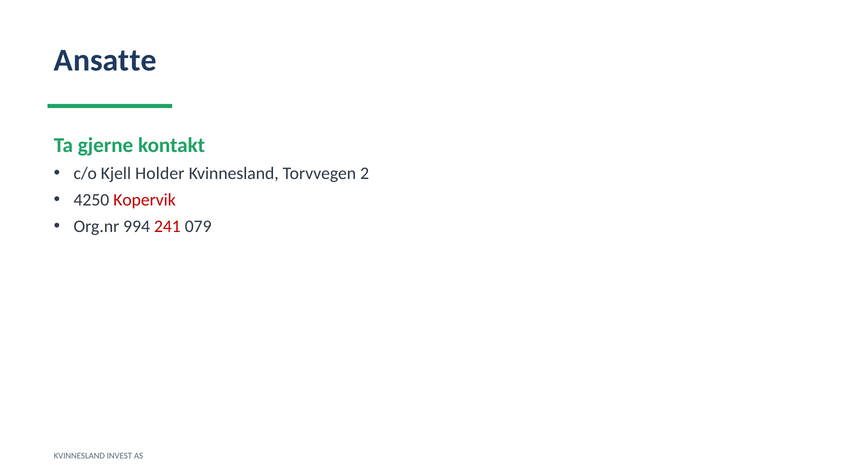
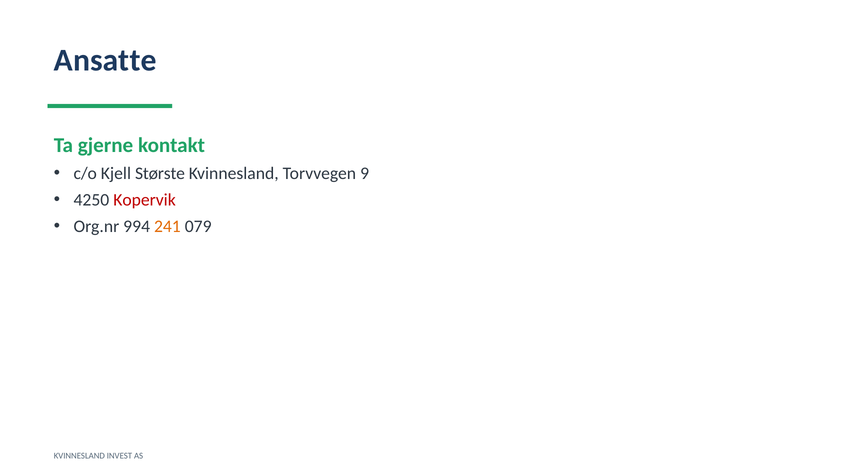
Holder: Holder -> Største
2: 2 -> 9
241 colour: red -> orange
